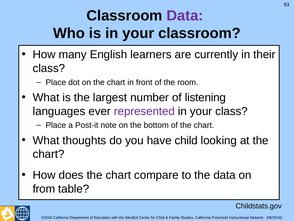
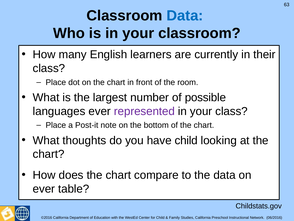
Data at (185, 16) colour: purple -> blue
listening: listening -> possible
from at (44, 188): from -> ever
